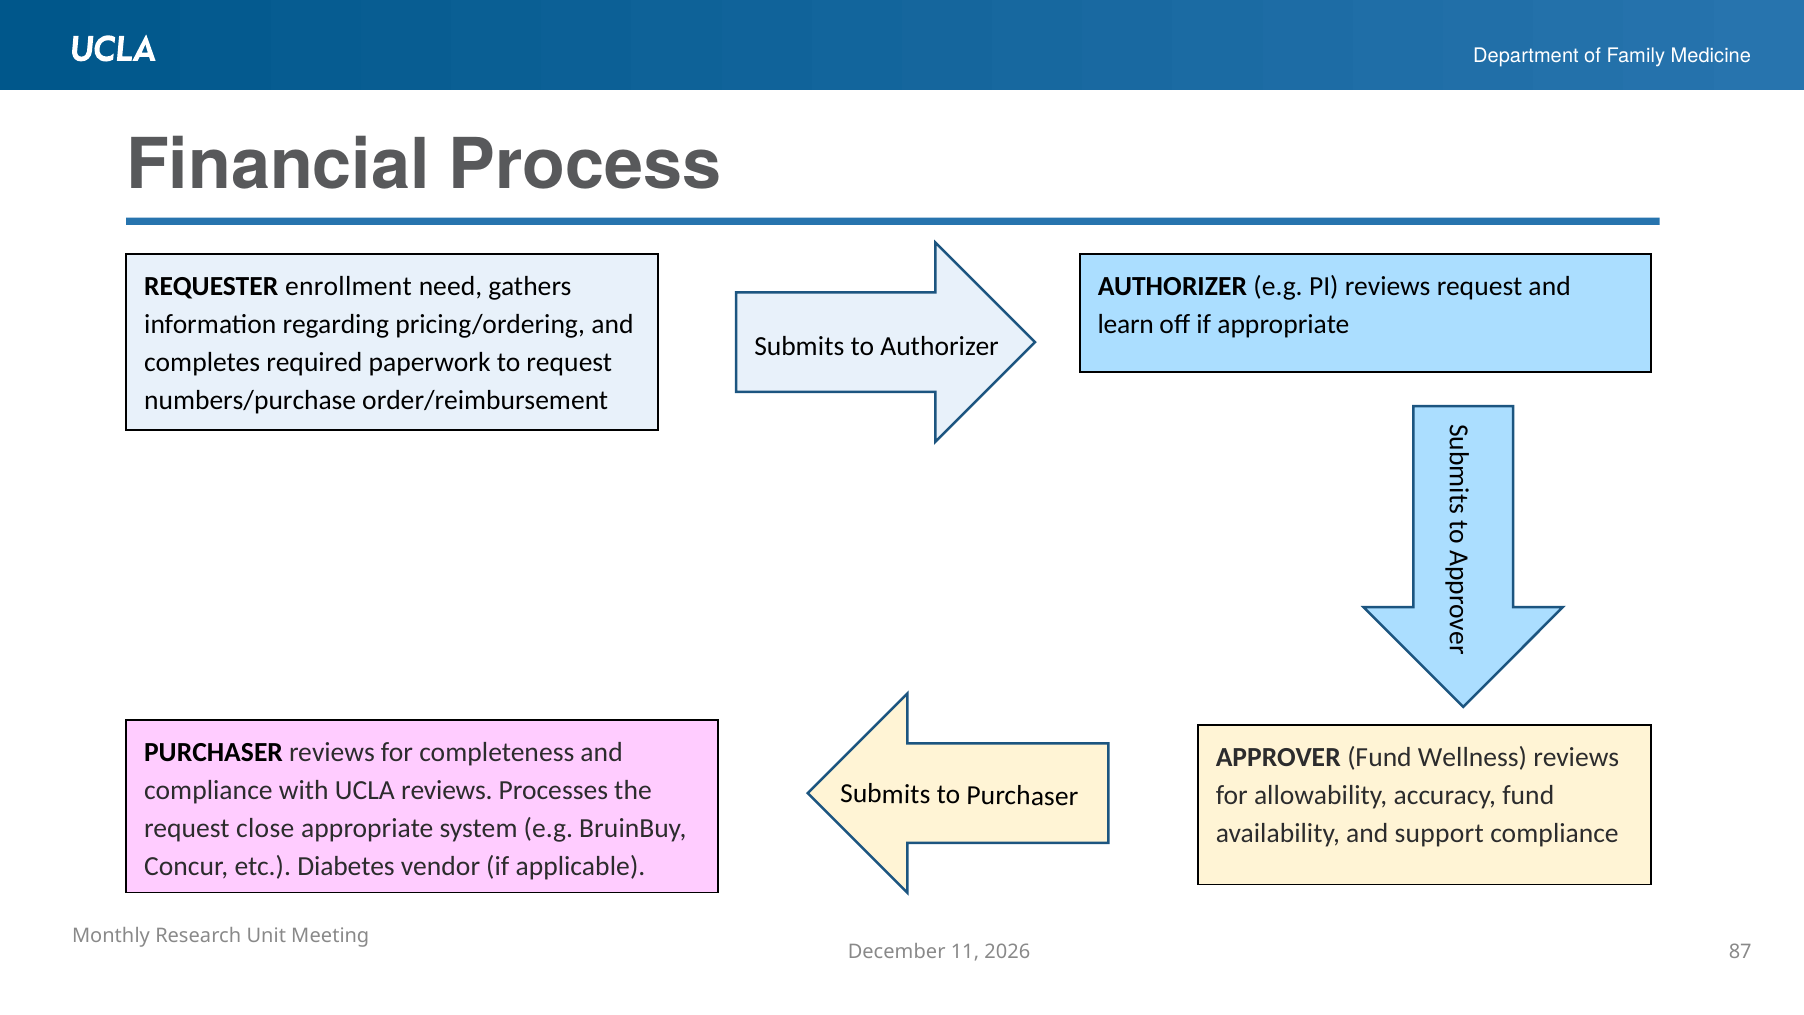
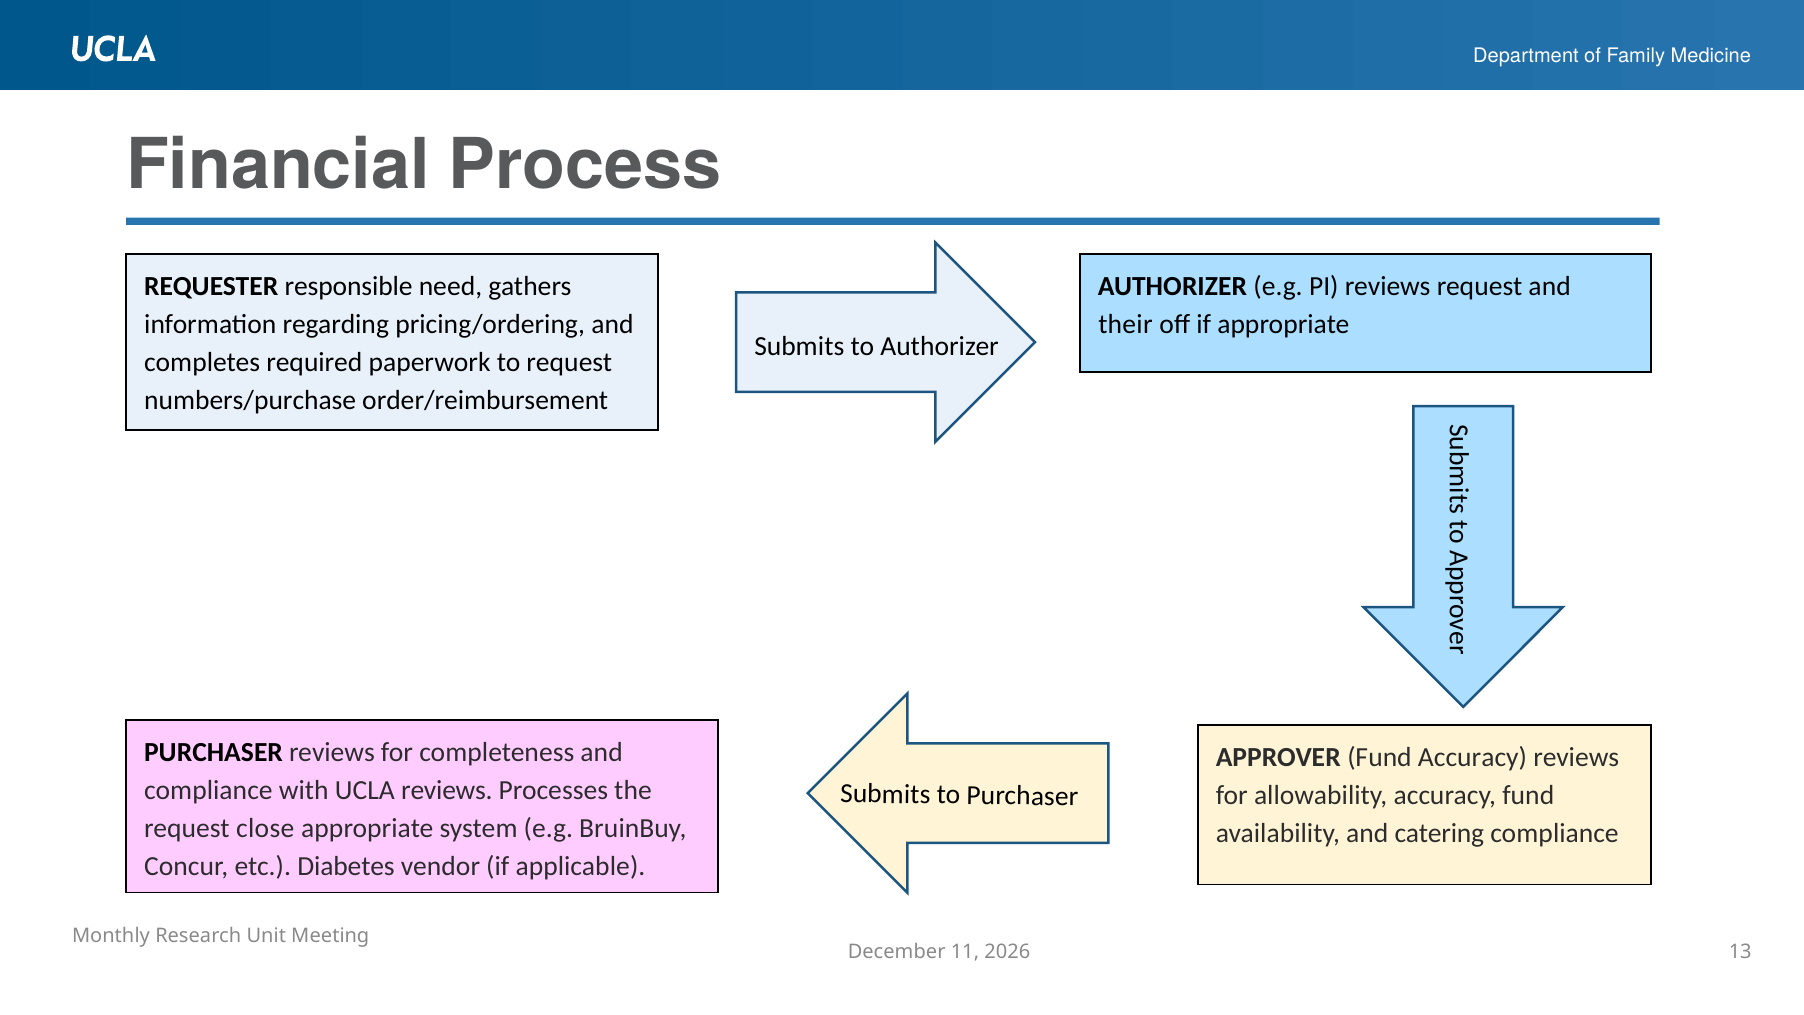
enrollment: enrollment -> responsible
learn: learn -> their
Fund Wellness: Wellness -> Accuracy
support: support -> catering
87: 87 -> 13
